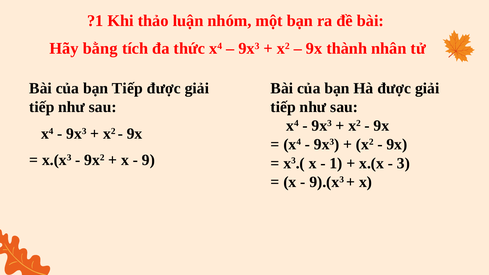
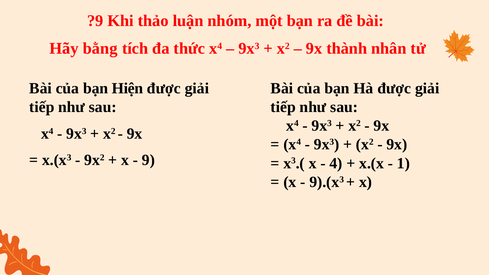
?1: ?1 -> ?9
bạn Tiếp: Tiếp -> Hiện
1: 1 -> 4
3: 3 -> 1
